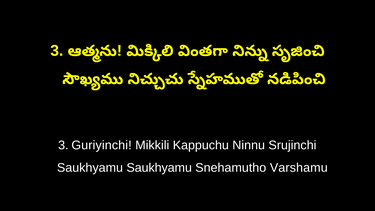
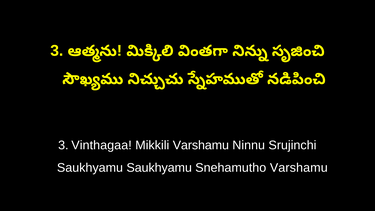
Guriyinchi: Guriyinchi -> Vinthagaa
Mikkili Kappuchu: Kappuchu -> Varshamu
